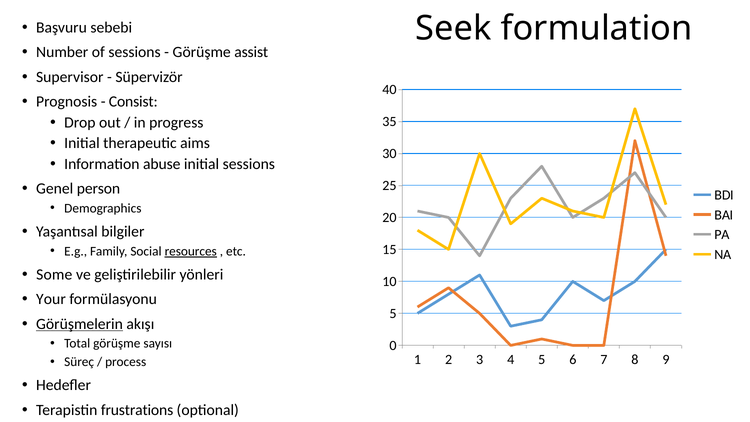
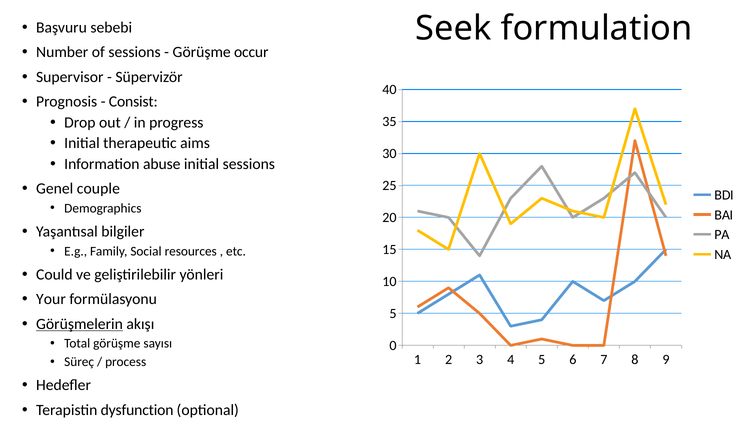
assist: assist -> occur
person: person -> couple
resources underline: present -> none
Some: Some -> Could
frustrations: frustrations -> dysfunction
